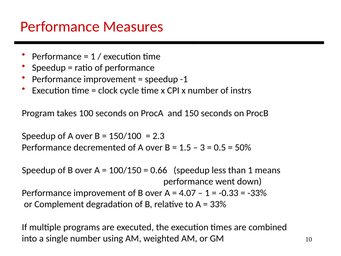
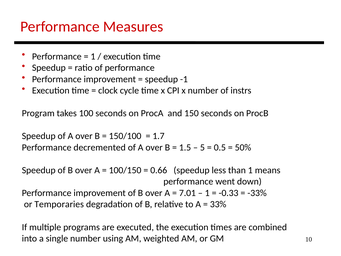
2.3: 2.3 -> 1.7
3: 3 -> 5
4.07: 4.07 -> 7.01
Complement: Complement -> Temporaries
